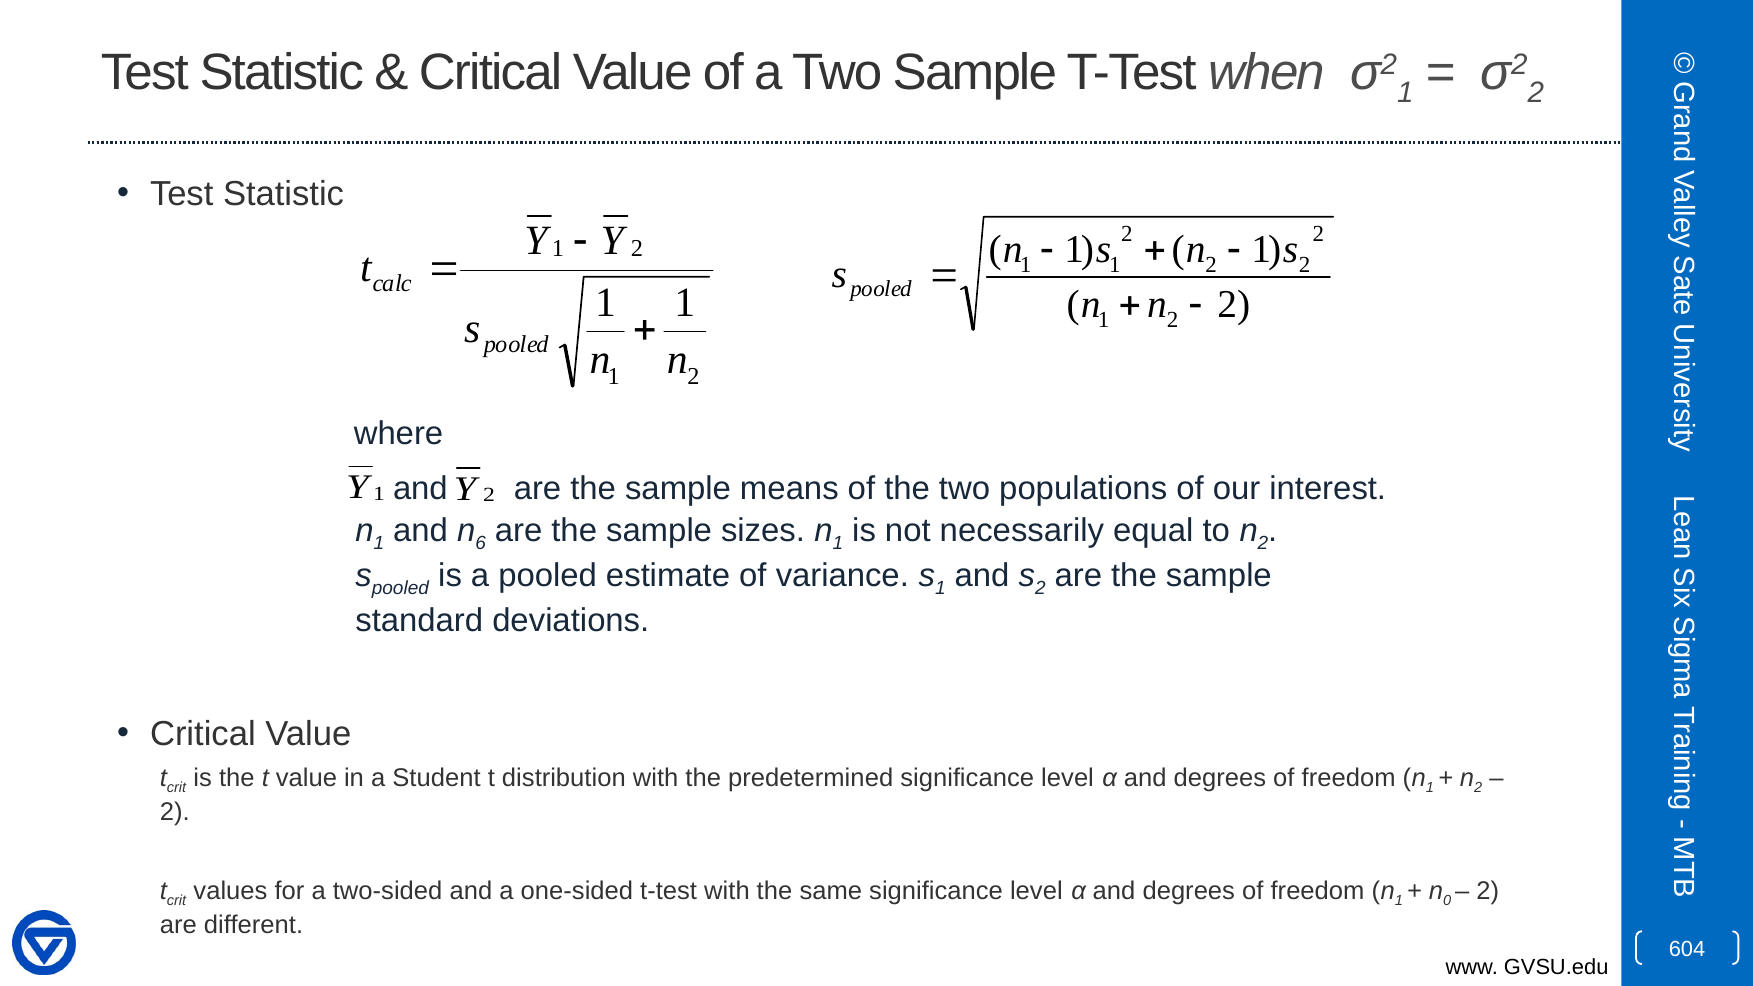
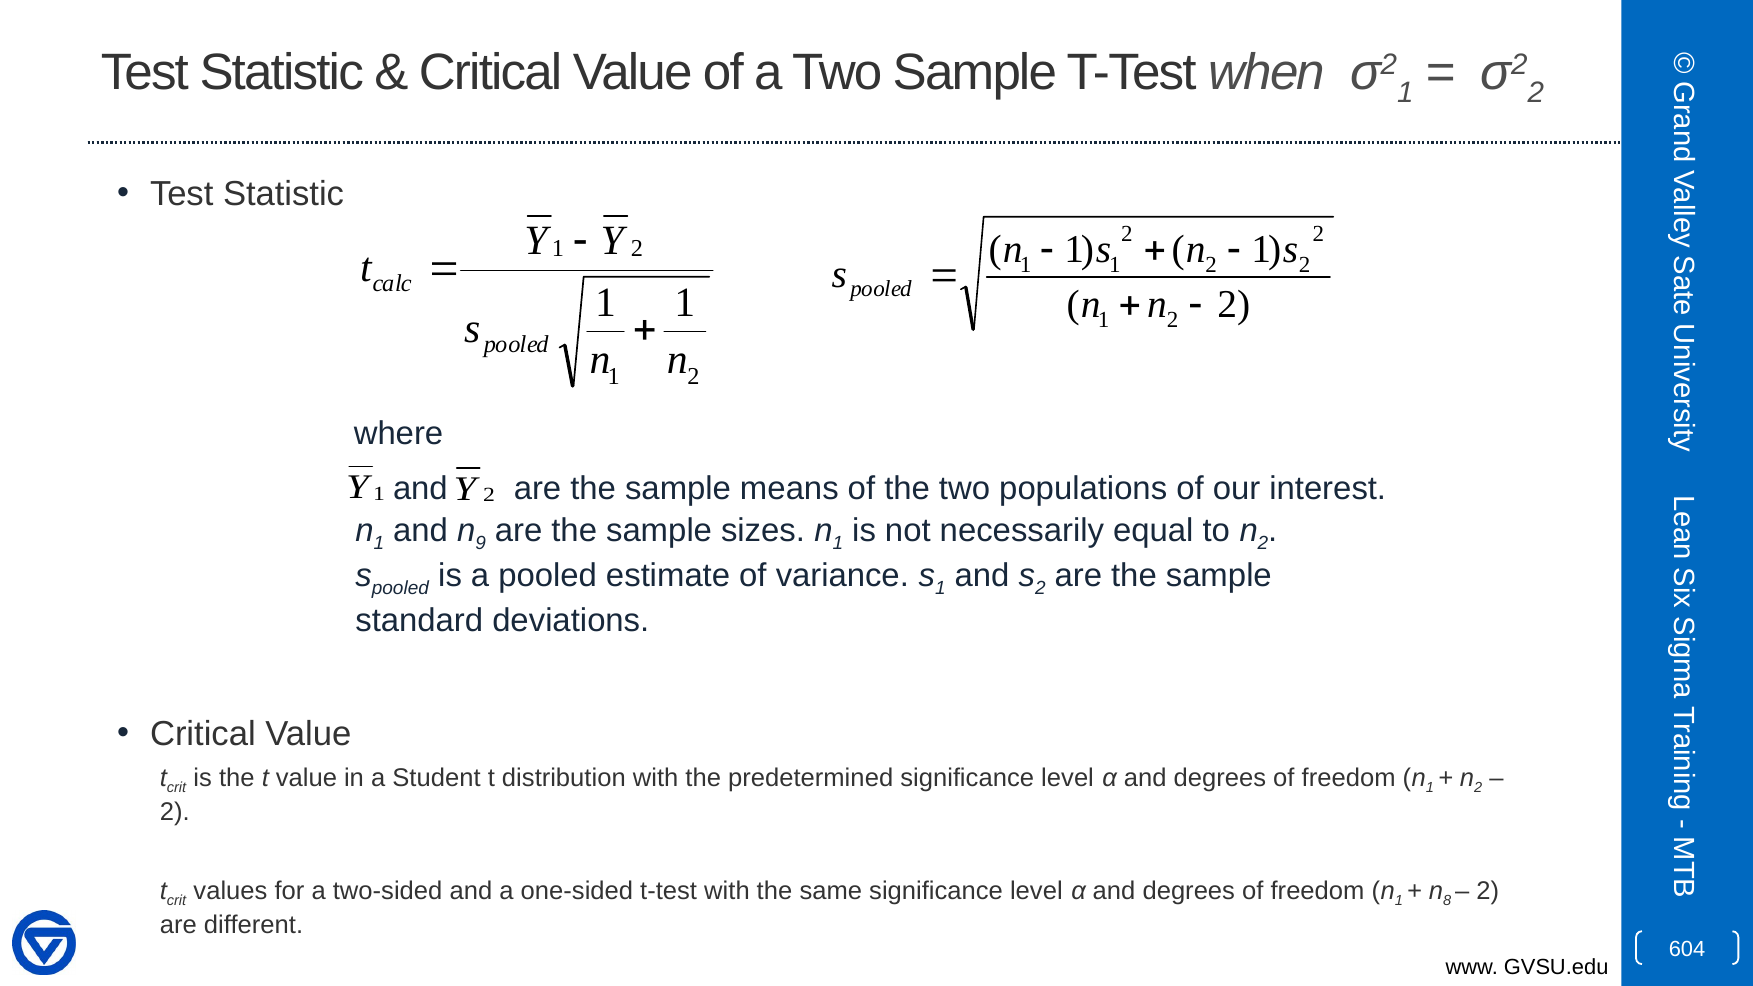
6: 6 -> 9
0: 0 -> 8
